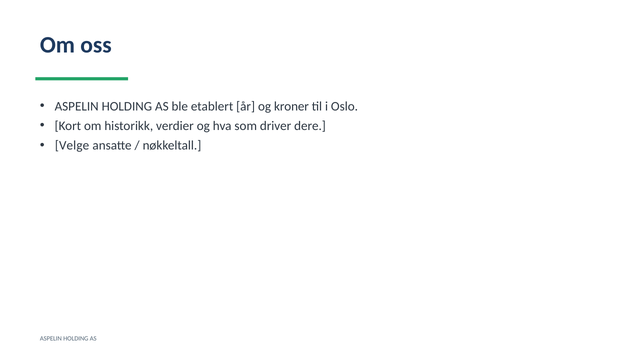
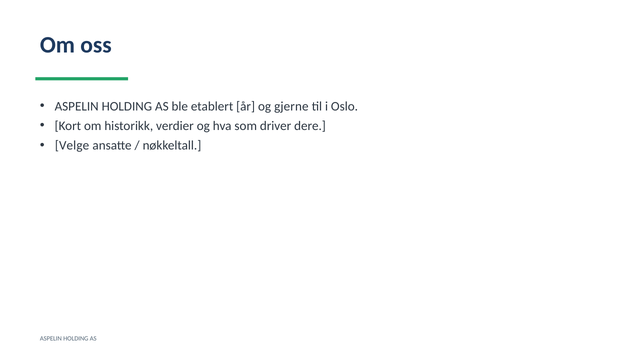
kroner: kroner -> gjerne
